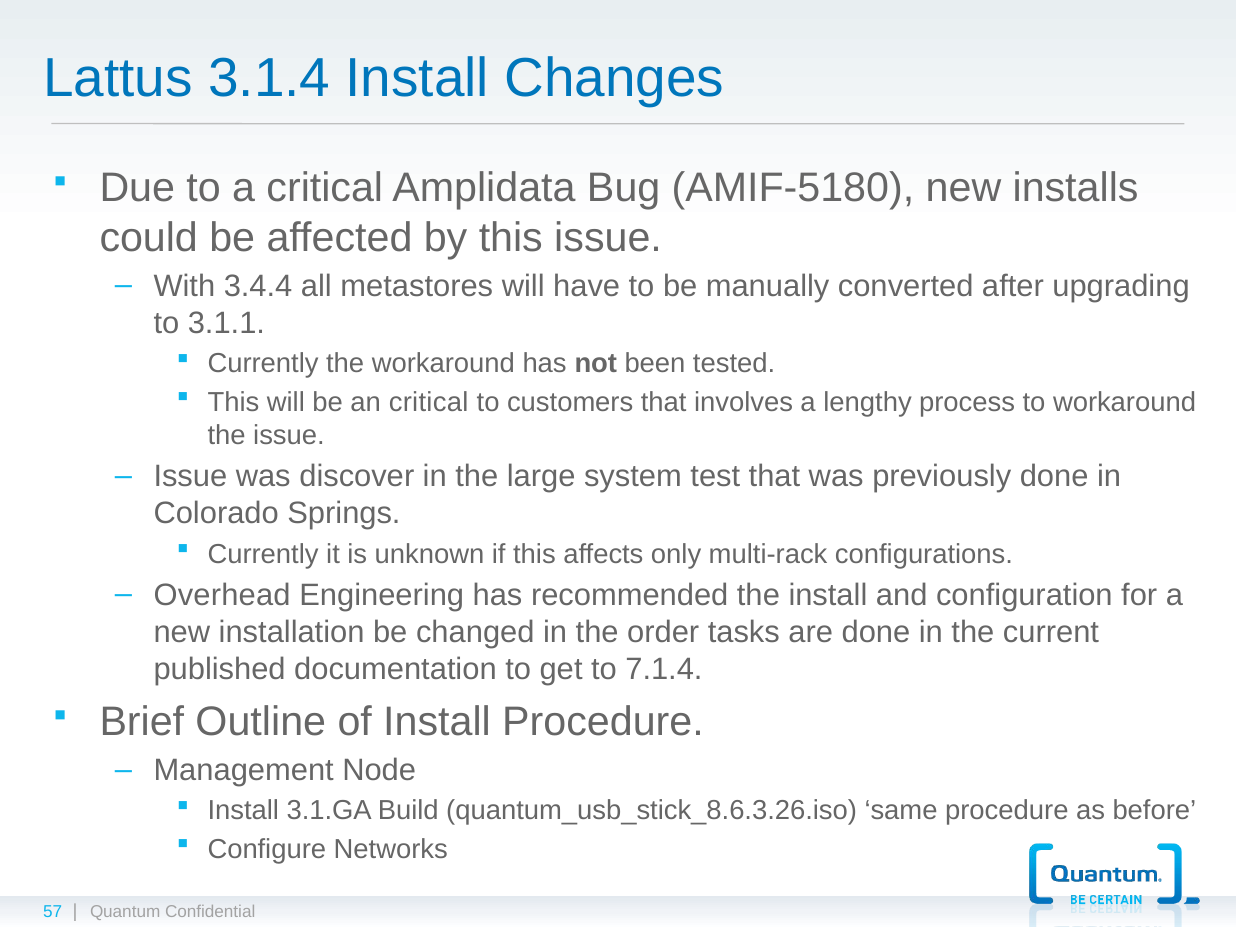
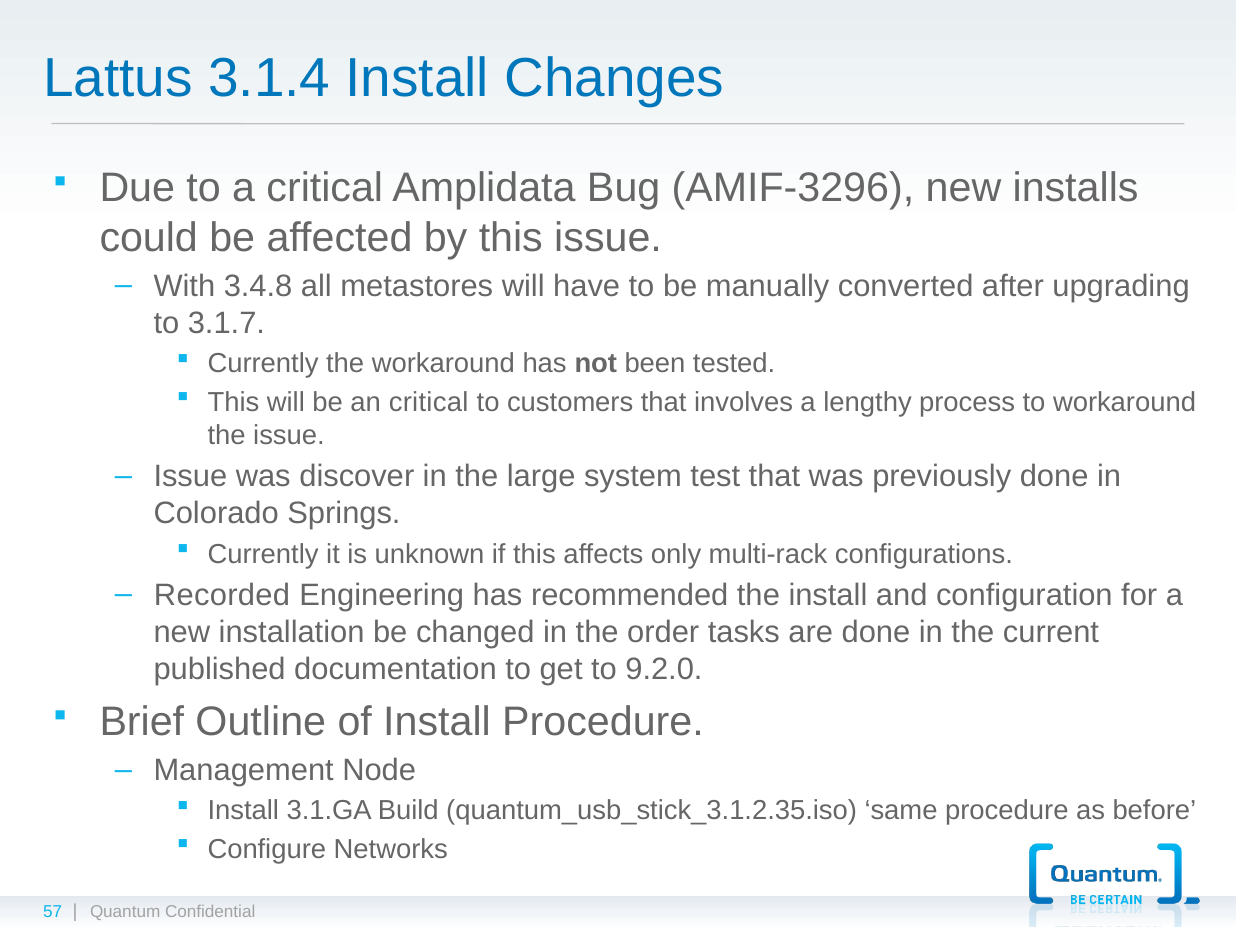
AMIF-5180: AMIF-5180 -> AMIF-3296
3.4.4: 3.4.4 -> 3.4.8
3.1.1: 3.1.1 -> 3.1.7
Overhead: Overhead -> Recorded
7.1.4: 7.1.4 -> 9.2.0
quantum_usb_stick_8.6.3.26.iso: quantum_usb_stick_8.6.3.26.iso -> quantum_usb_stick_3.1.2.35.iso
